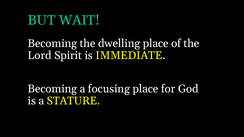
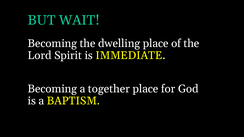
focusing: focusing -> together
STATURE: STATURE -> BAPTISM
